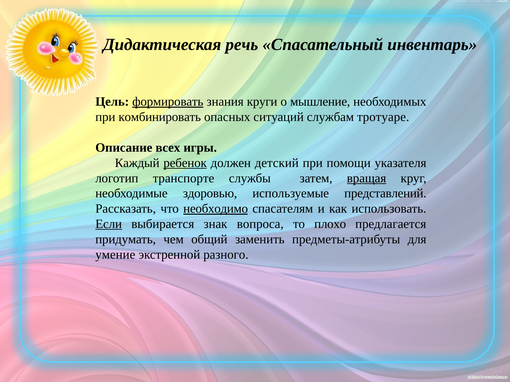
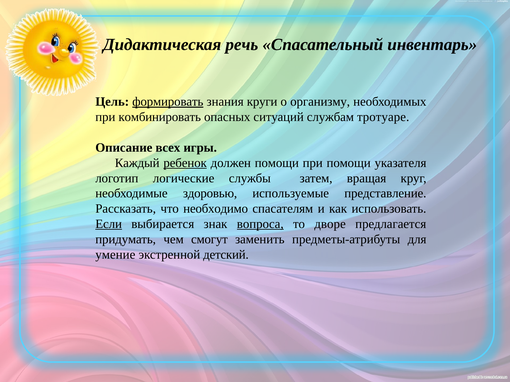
мышление: мышление -> организму
должен детский: детский -> помощи
транспорте: транспорте -> логические
вращая underline: present -> none
представлений: представлений -> представление
необходимо underline: present -> none
вопроса underline: none -> present
плохо: плохо -> дворе
общий: общий -> смогут
разного: разного -> детский
